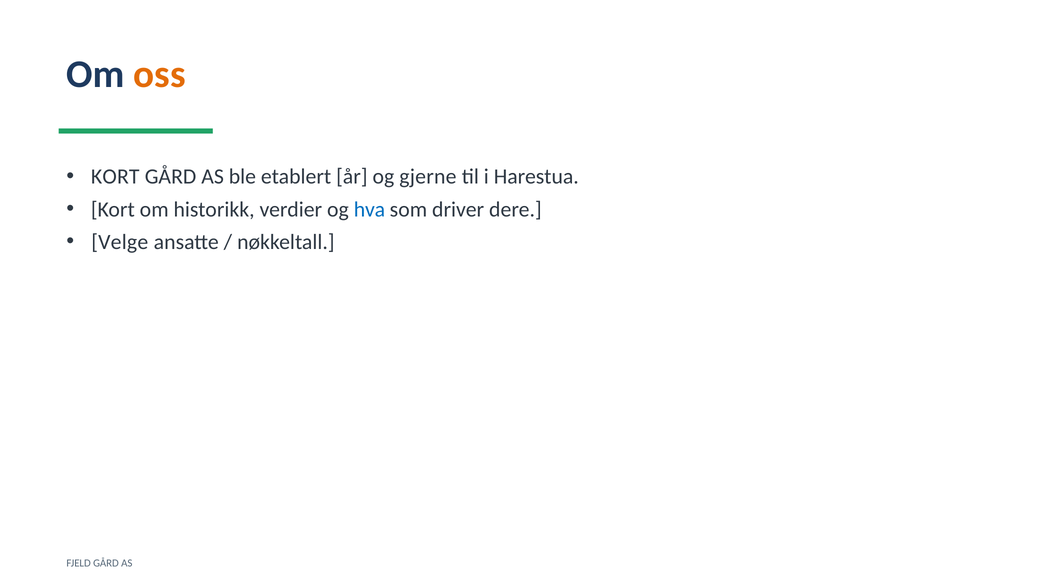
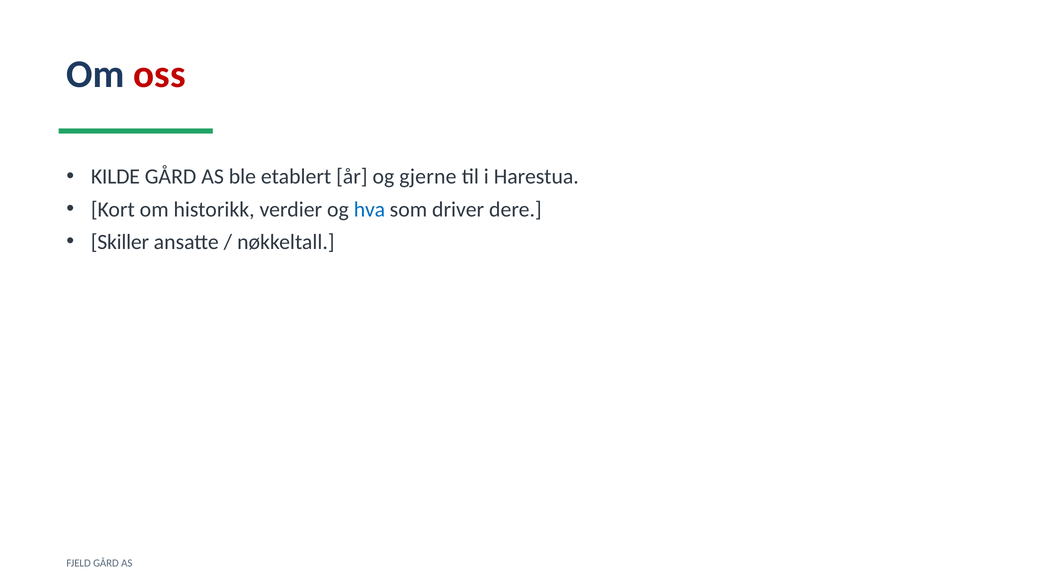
oss colour: orange -> red
KORT at (115, 177): KORT -> KILDE
Velge: Velge -> Skiller
